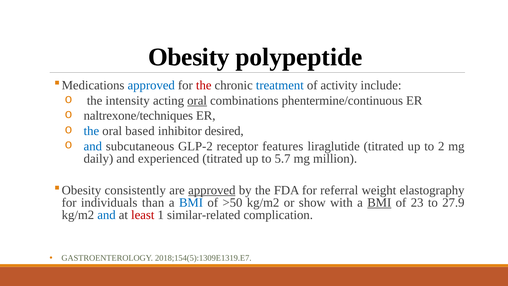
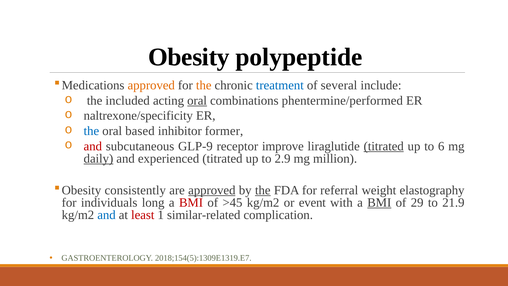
approved at (151, 85) colour: blue -> orange
the at (204, 85) colour: red -> orange
activity: activity -> several
intensity: intensity -> included
phentermine/continuous: phentermine/continuous -> phentermine/performed
naltrexone/techniques: naltrexone/techniques -> naltrexone/specificity
desired: desired -> former
and at (93, 146) colour: blue -> red
GLP-2: GLP-2 -> GLP-9
features: features -> improve
titrated at (384, 146) underline: none -> present
2: 2 -> 6
daily underline: none -> present
5.7: 5.7 -> 2.9
the at (263, 190) underline: none -> present
than: than -> long
BMI at (191, 202) colour: blue -> red
>50: >50 -> >45
show: show -> event
23: 23 -> 29
27.9: 27.9 -> 21.9
